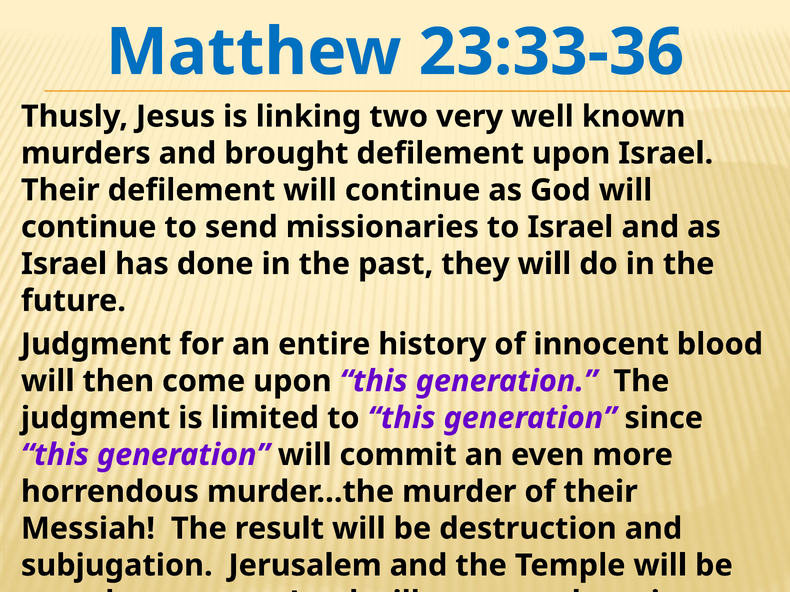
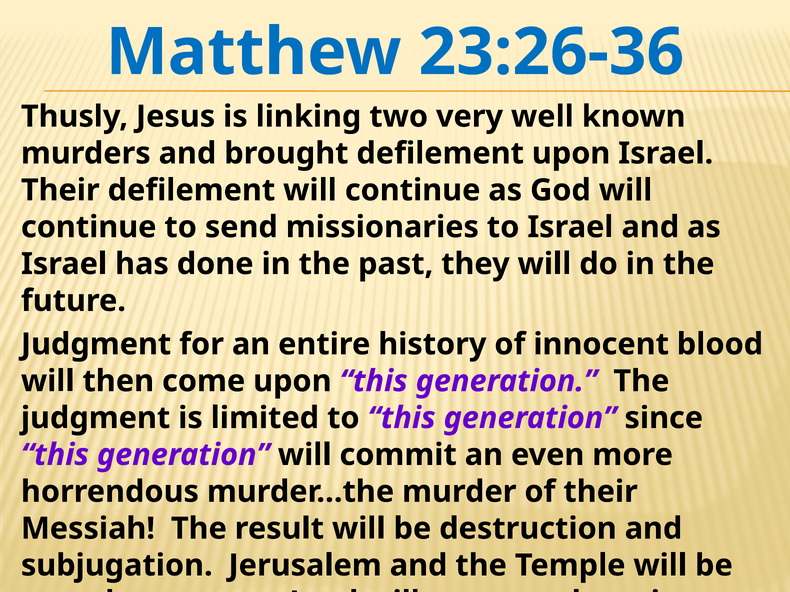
23:33-36: 23:33-36 -> 23:26-36
